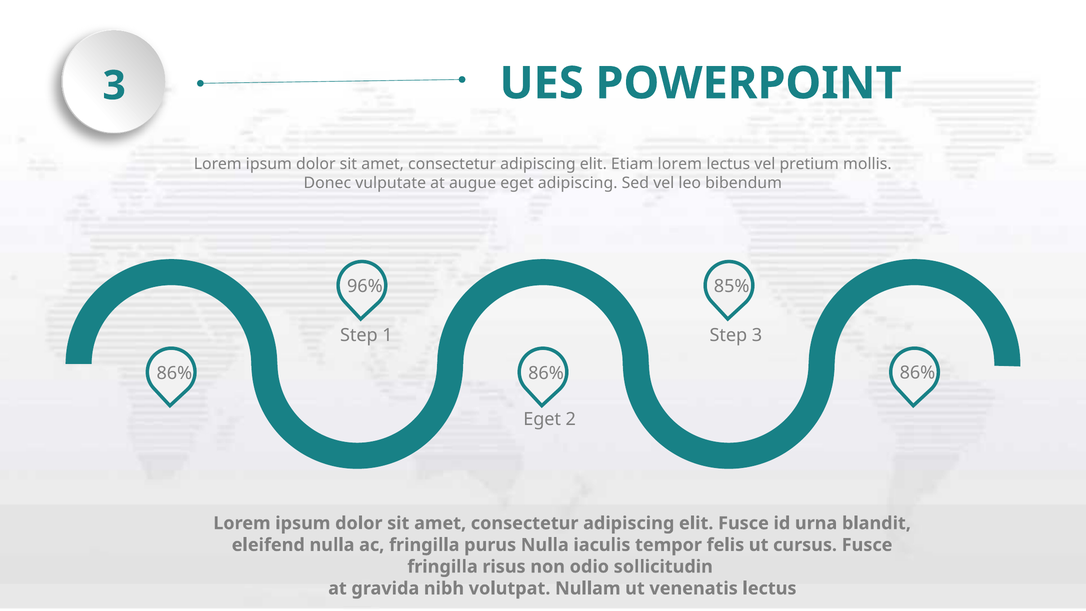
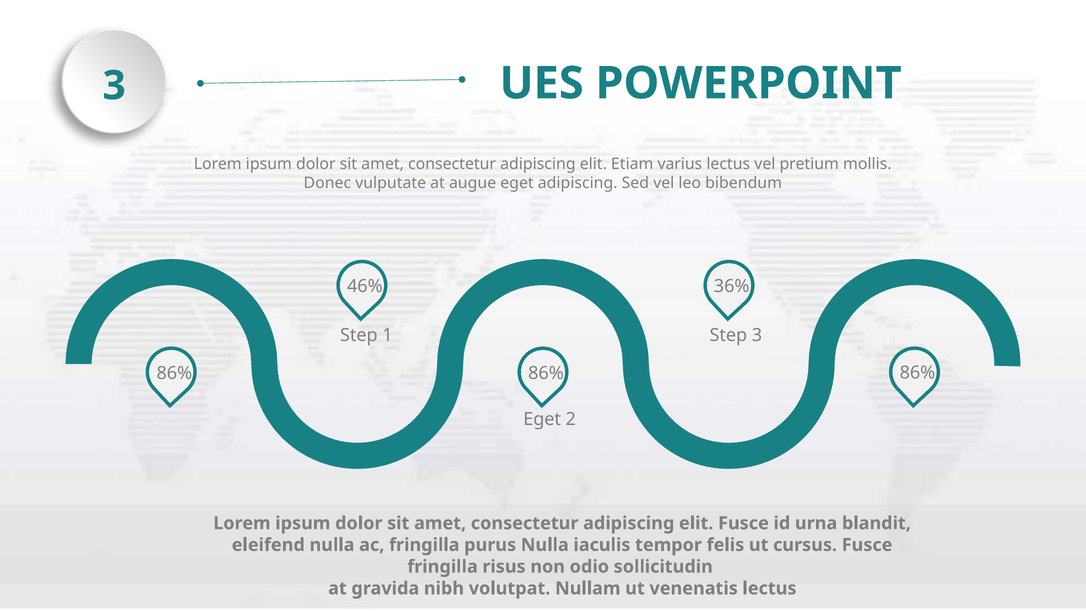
Etiam lorem: lorem -> varius
96%: 96% -> 46%
85%: 85% -> 36%
